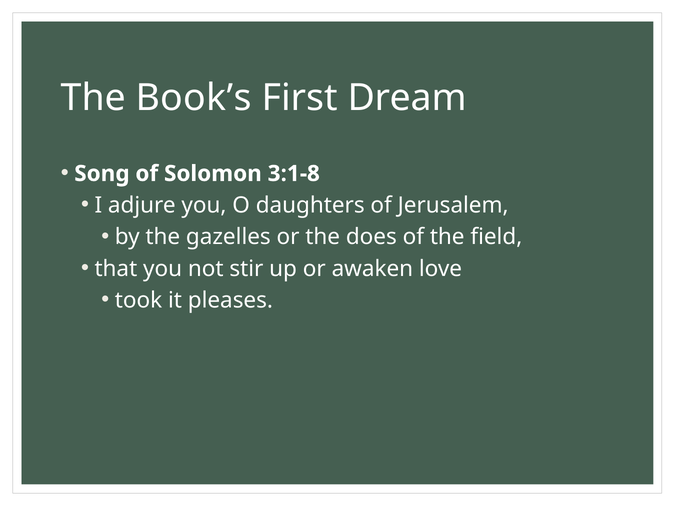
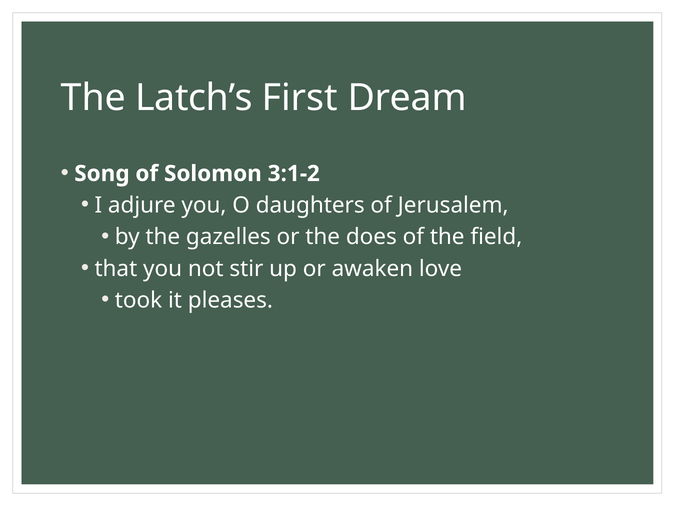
Book’s: Book’s -> Latch’s
3:1-8: 3:1-8 -> 3:1-2
